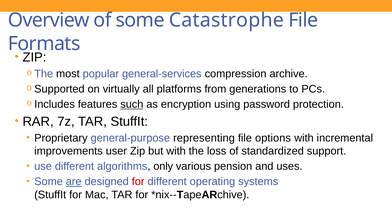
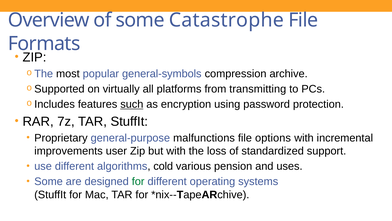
general-services: general-services -> general-symbols
generations: generations -> transmitting
representing: representing -> malfunctions
only: only -> cold
are underline: present -> none
for at (138, 181) colour: red -> green
